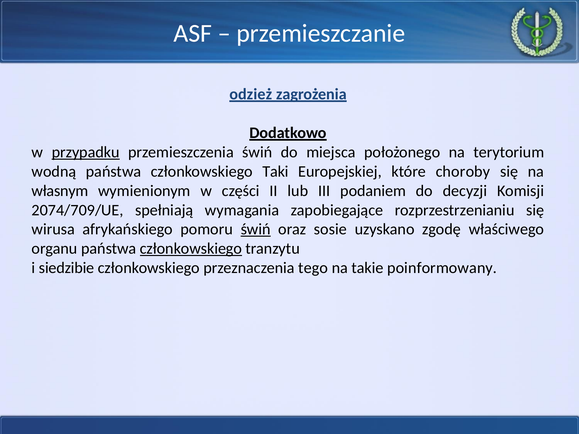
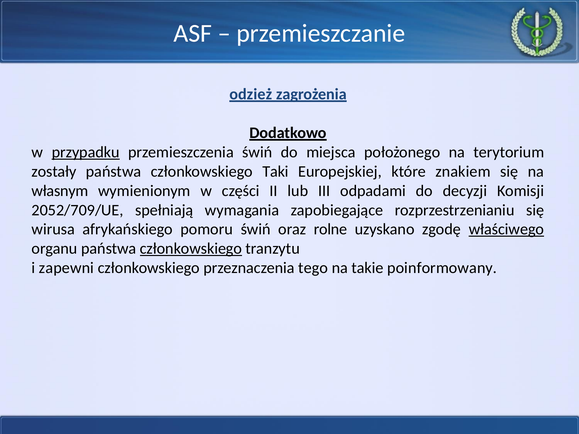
wodną: wodną -> zostały
choroby: choroby -> znakiem
podaniem: podaniem -> odpadami
2074/709/UE: 2074/709/UE -> 2052/709/UE
świń at (256, 229) underline: present -> none
sosie: sosie -> rolne
właściwego underline: none -> present
siedzibie: siedzibie -> zapewni
